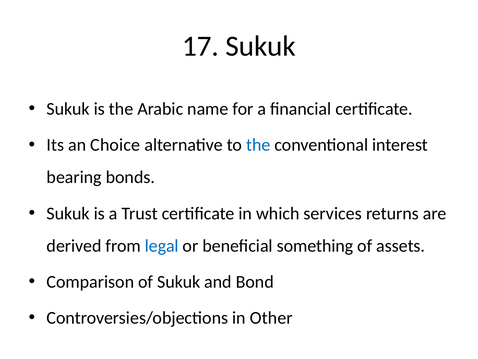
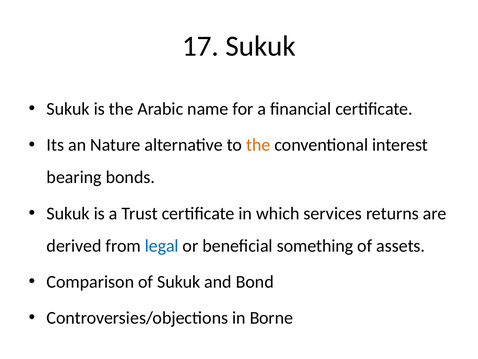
Choice: Choice -> Nature
the at (258, 145) colour: blue -> orange
Other: Other -> Borne
